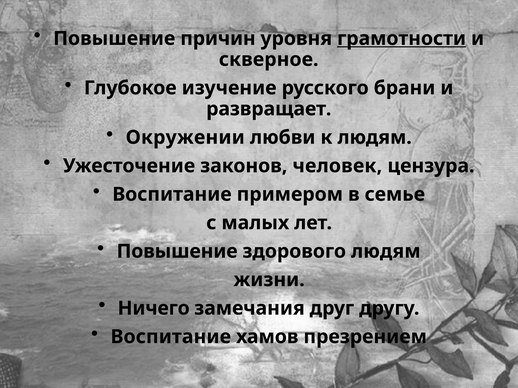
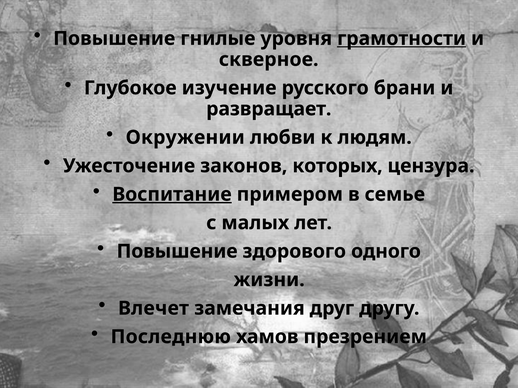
причин: причин -> гнилые
человек: человек -> которых
Воспитание at (172, 195) underline: none -> present
здорового людям: людям -> одного
Ничего: Ничего -> Влечет
Воспитание at (171, 337): Воспитание -> Последнюю
